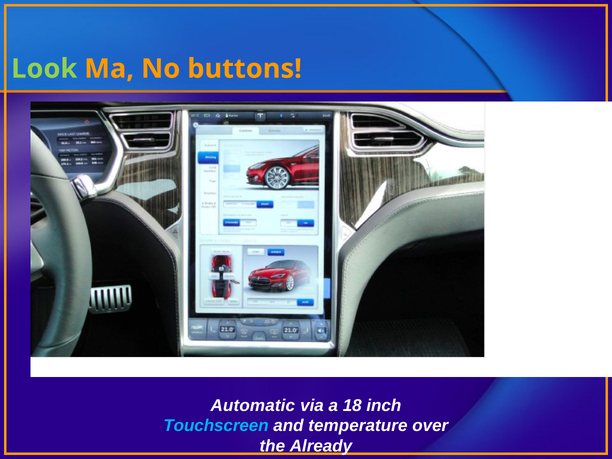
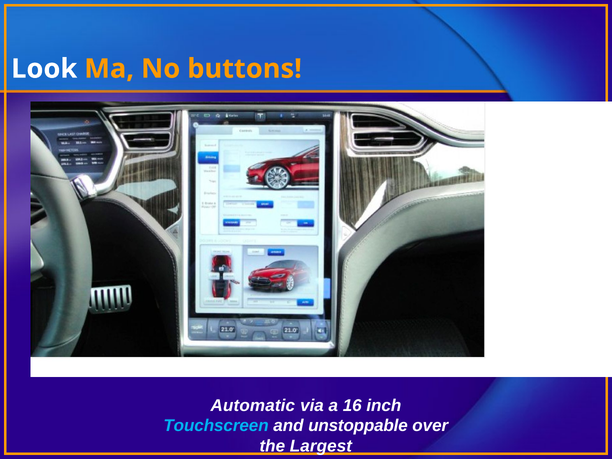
Look colour: light green -> white
18: 18 -> 16
temperature: temperature -> unstoppable
Already: Already -> Largest
